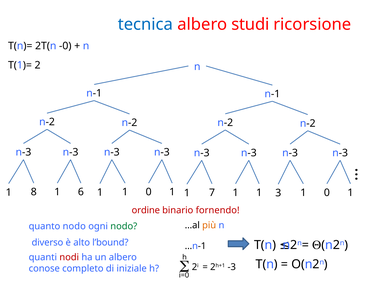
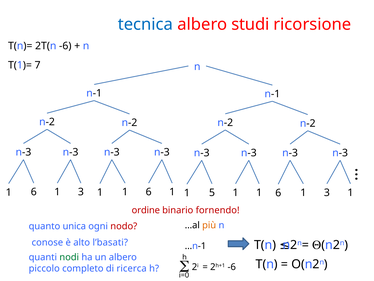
2T(n -0: -0 -> -6
2: 2 -> 7
8 at (34, 192): 8 -> 6
6 at (81, 192): 6 -> 3
0 at (149, 192): 0 -> 6
7: 7 -> 5
3 at (278, 193): 3 -> 6
0 at (327, 192): 0 -> 3
quanto nodo: nodo -> unica
nodo at (124, 226) colour: green -> red
diverso: diverso -> conose
l’bound: l’bound -> l’basati
nodi colour: red -> green
conose: conose -> piccolo
iniziale: iniziale -> ricerca
2h+1 -3: -3 -> -6
